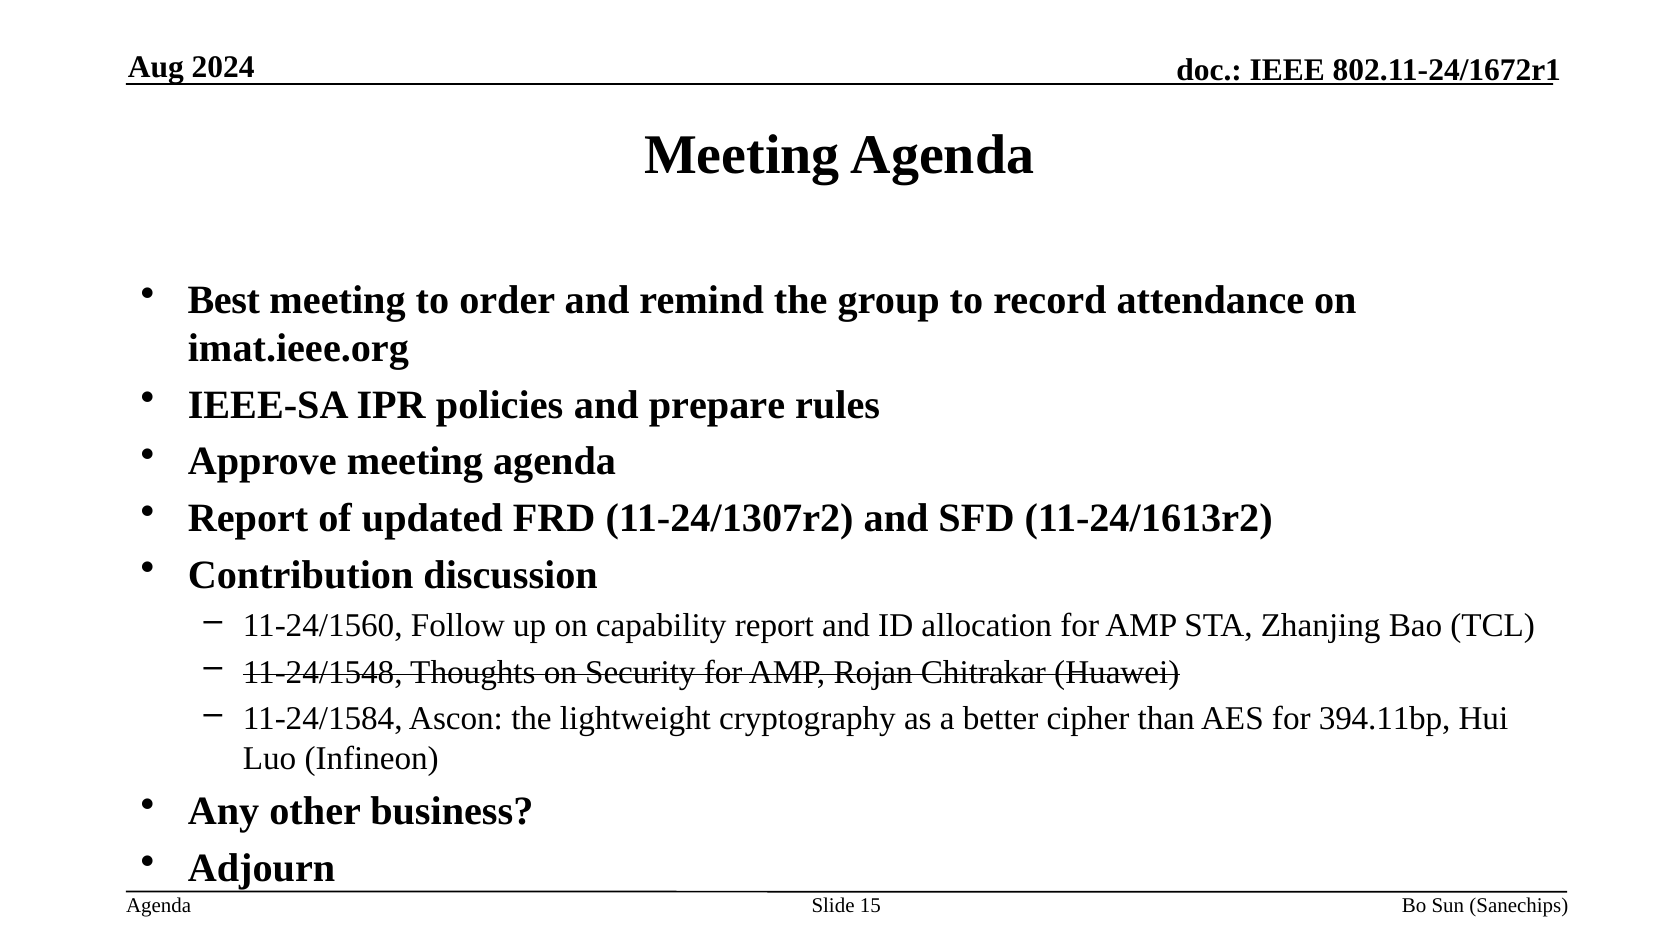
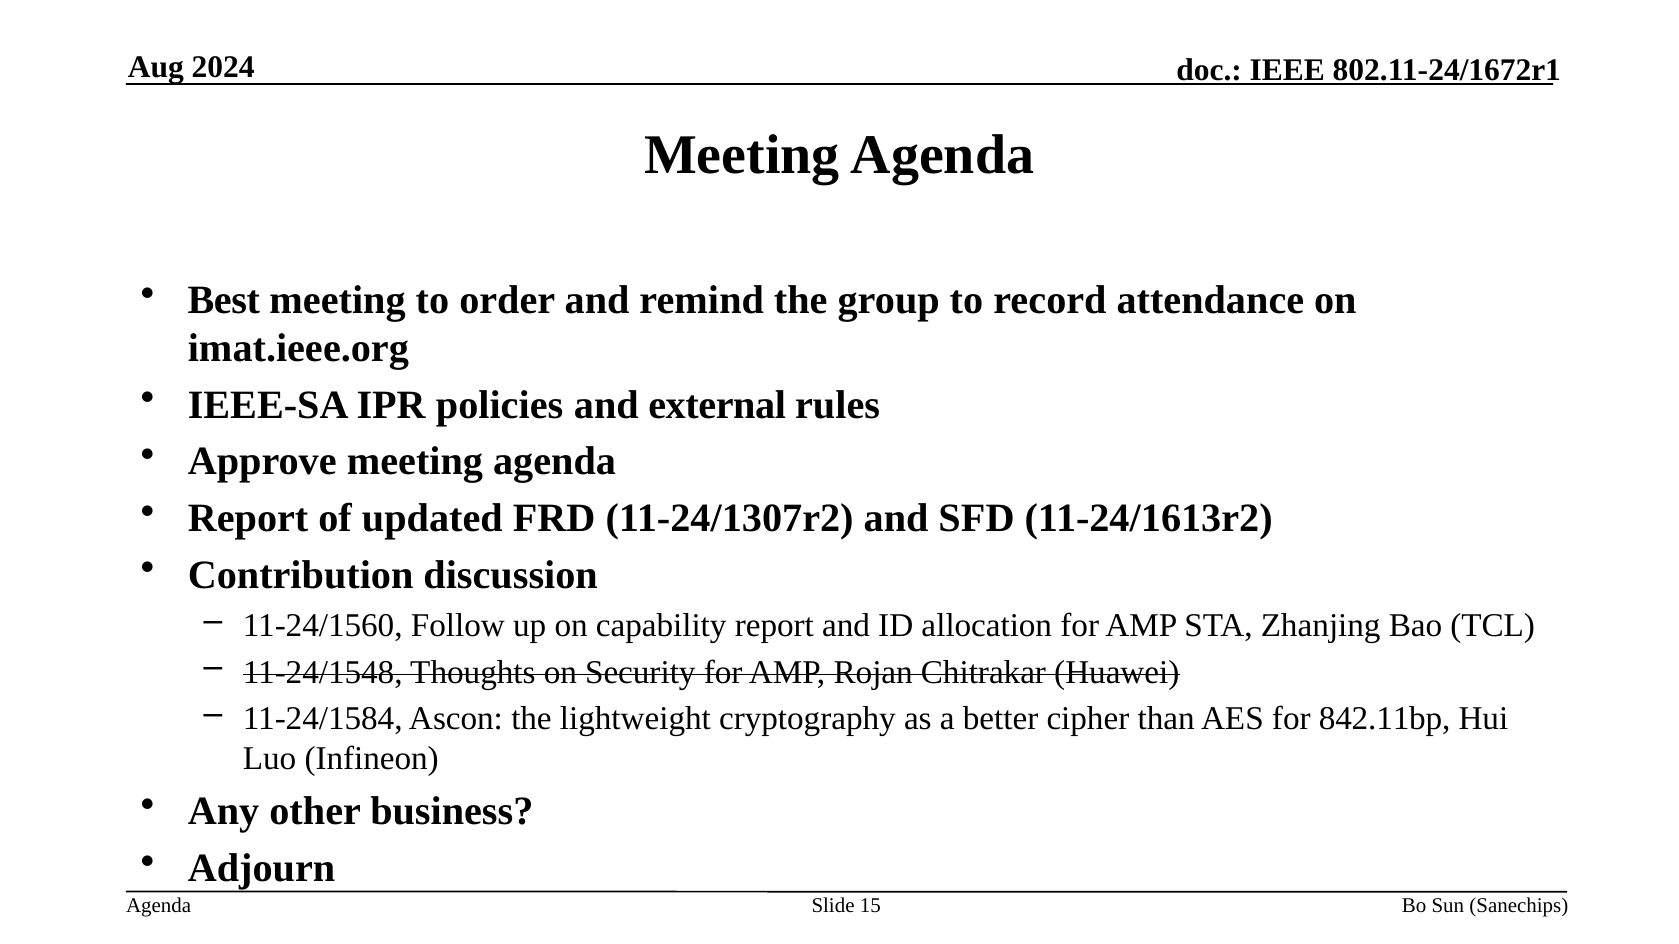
prepare: prepare -> external
394.11bp: 394.11bp -> 842.11bp
